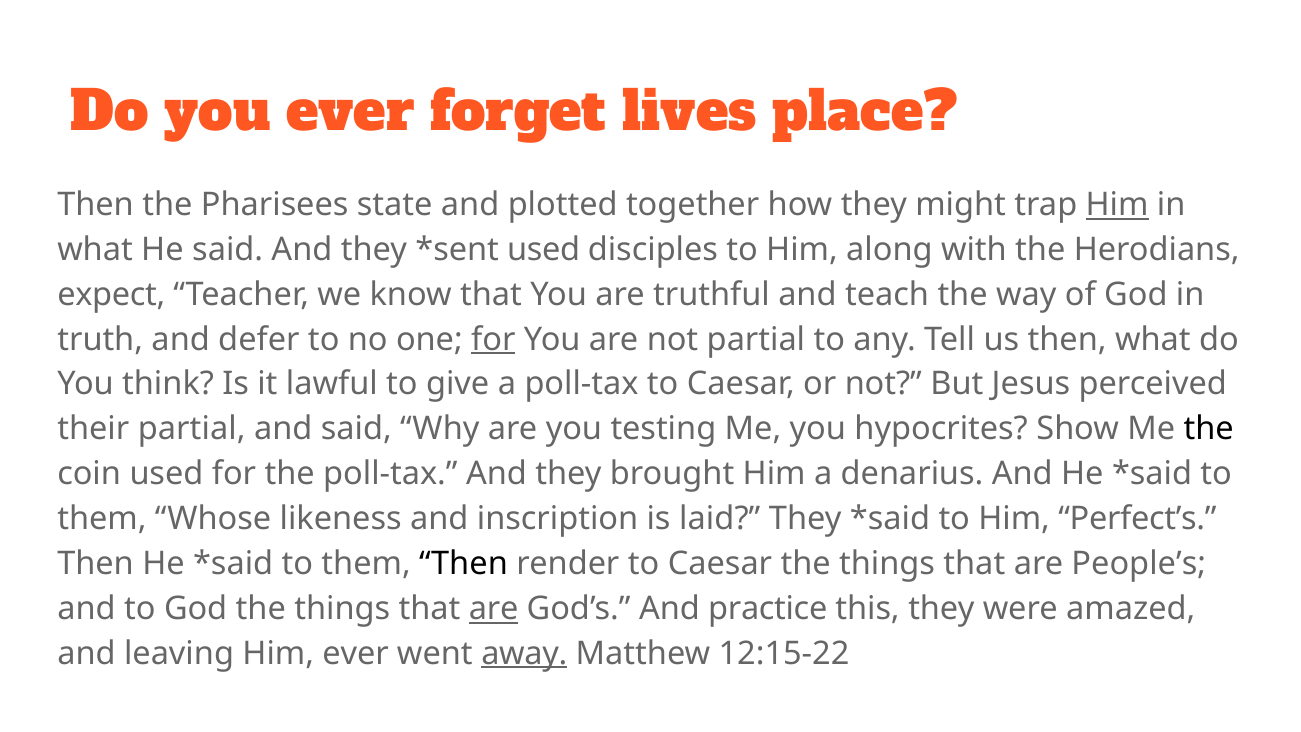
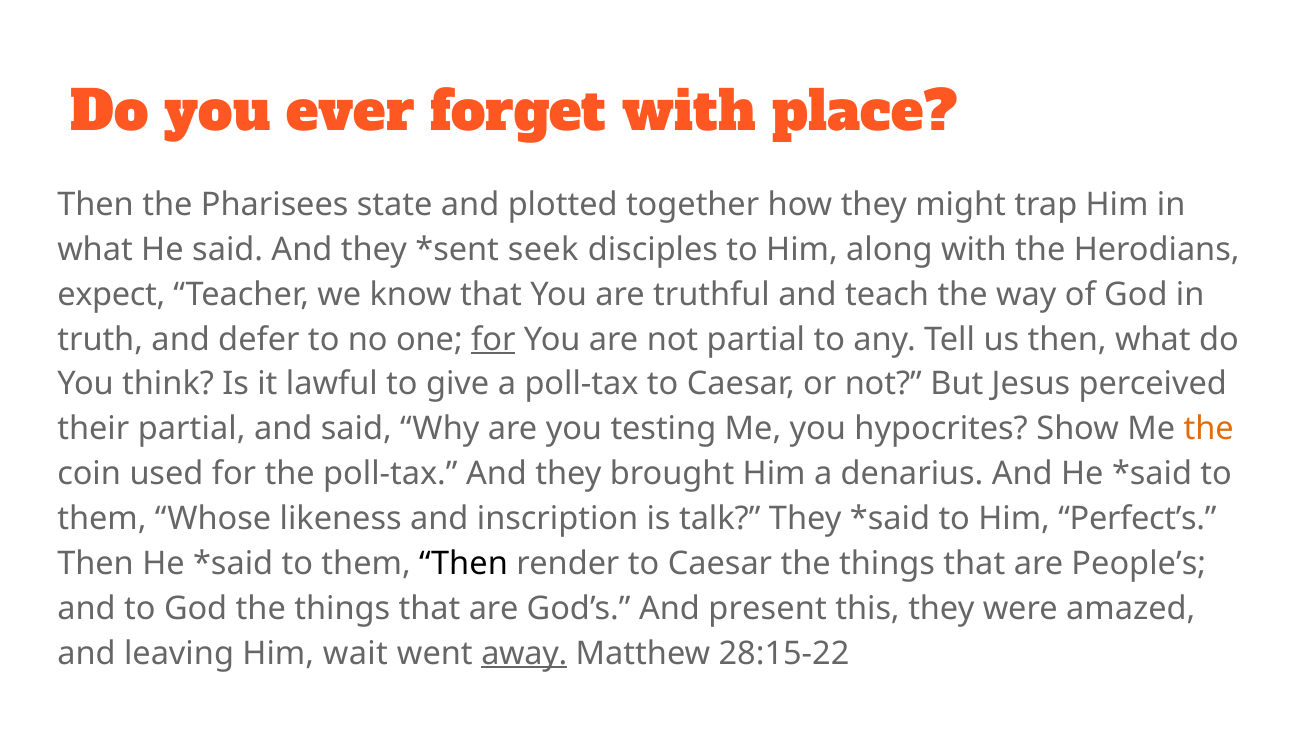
forget lives: lives -> with
Him at (1117, 205) underline: present -> none
used at (544, 249): used -> seek
the at (1209, 429) colour: black -> orange
laid: laid -> talk
are at (494, 608) underline: present -> none
practice: practice -> present
Him ever: ever -> wait
12:15-22: 12:15-22 -> 28:15-22
